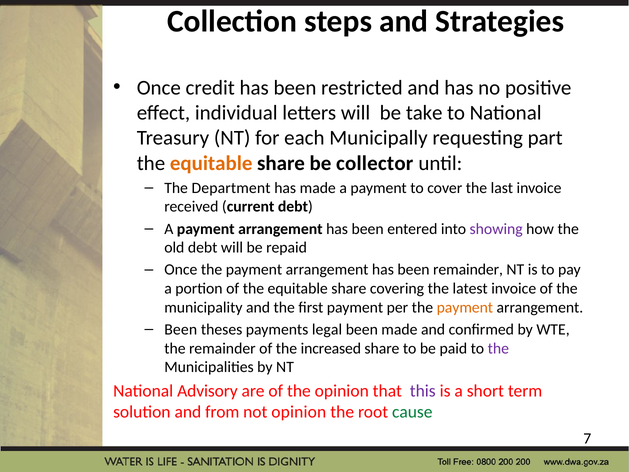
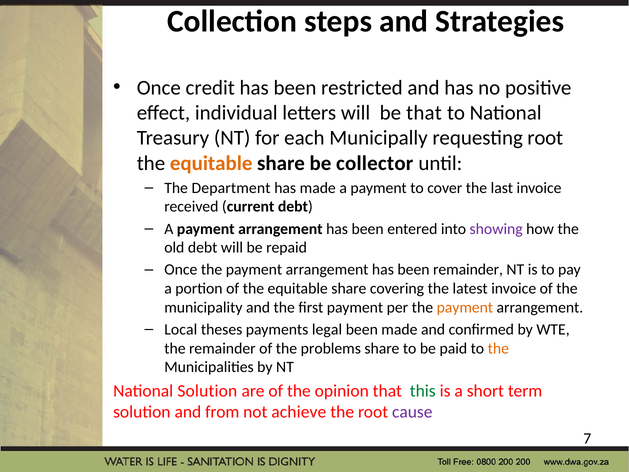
be take: take -> that
requesting part: part -> root
Been at (181, 329): Been -> Local
increased: increased -> problems
the at (498, 348) colour: purple -> orange
National Advisory: Advisory -> Solution
this colour: purple -> green
not opinion: opinion -> achieve
cause colour: green -> purple
